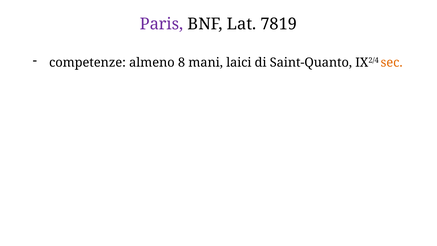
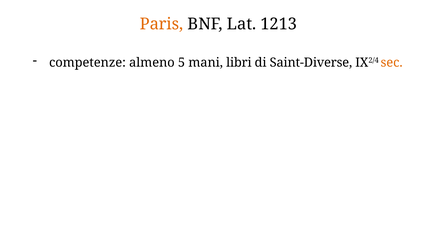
Paris colour: purple -> orange
7819: 7819 -> 1213
8: 8 -> 5
laici: laici -> libri
Saint-Quanto: Saint-Quanto -> Saint-Diverse
